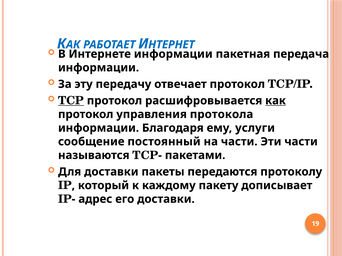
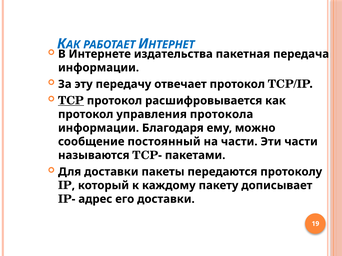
Интернете информации: информации -> издательства
как underline: present -> none
услуги: услуги -> можно
